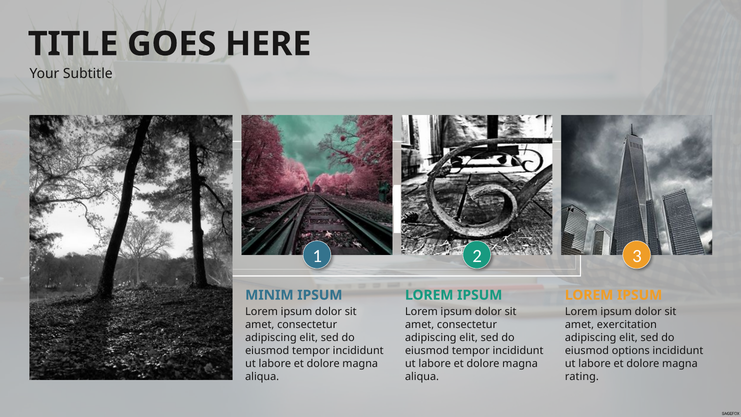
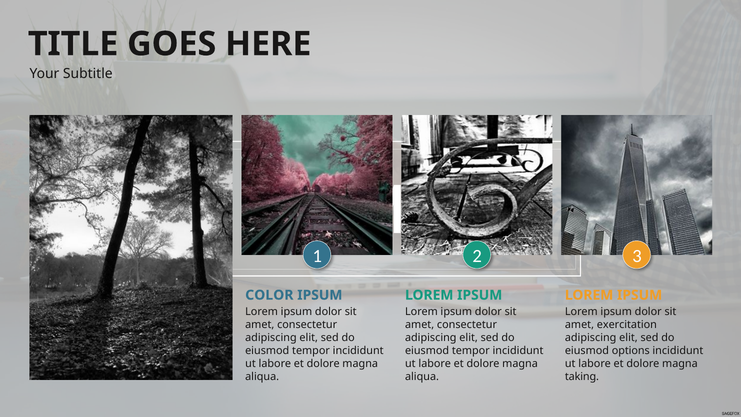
MINIM: MINIM -> COLOR
rating: rating -> taking
